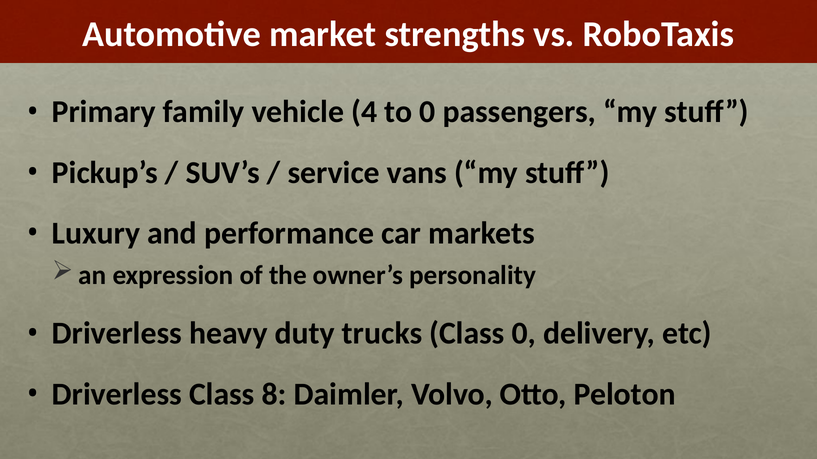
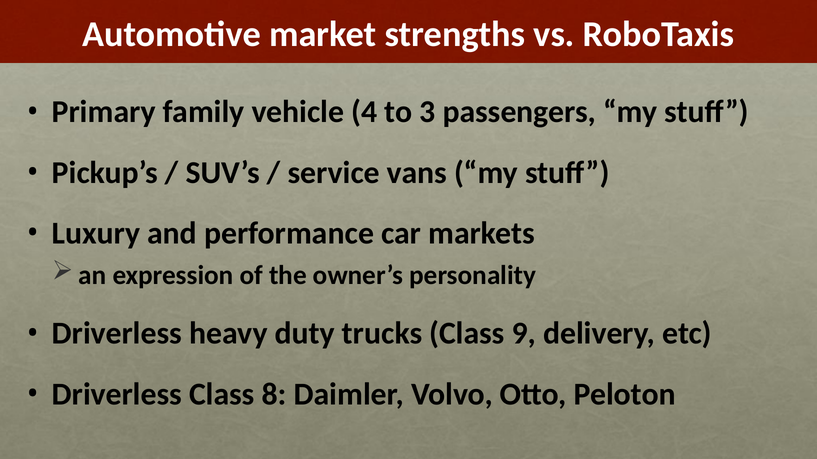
to 0: 0 -> 3
Class 0: 0 -> 9
